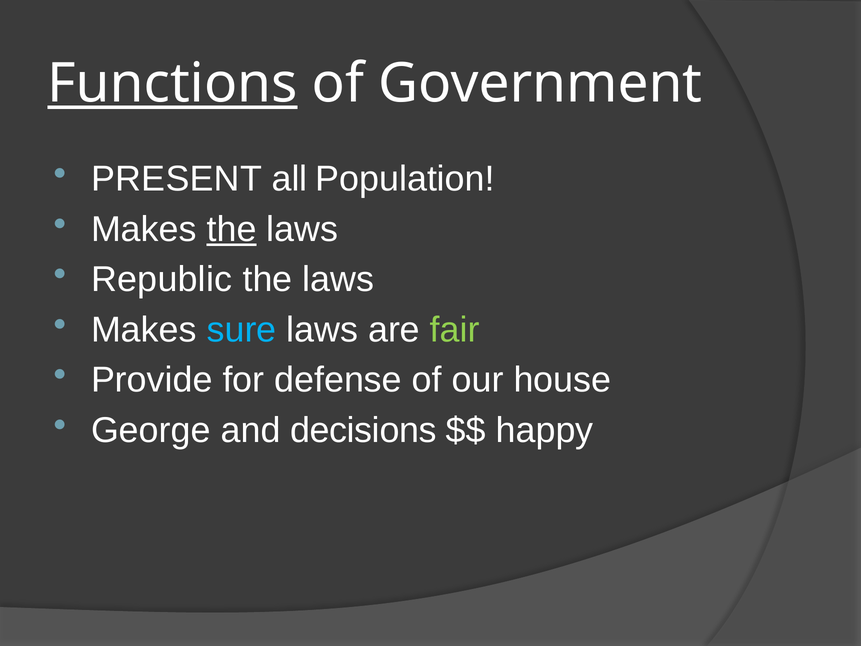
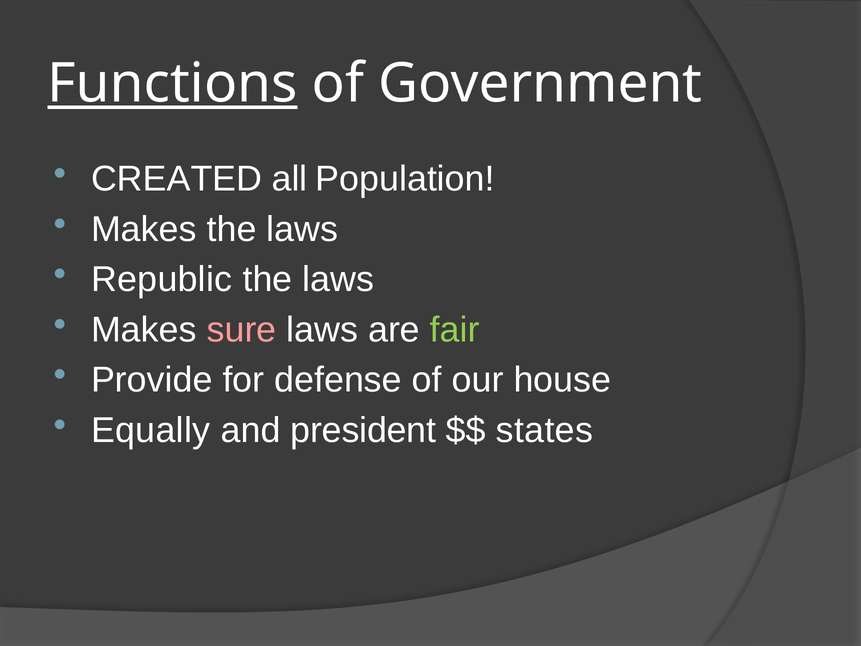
PRESENT: PRESENT -> CREATED
the at (232, 229) underline: present -> none
sure colour: light blue -> pink
George: George -> Equally
decisions: decisions -> president
happy: happy -> states
